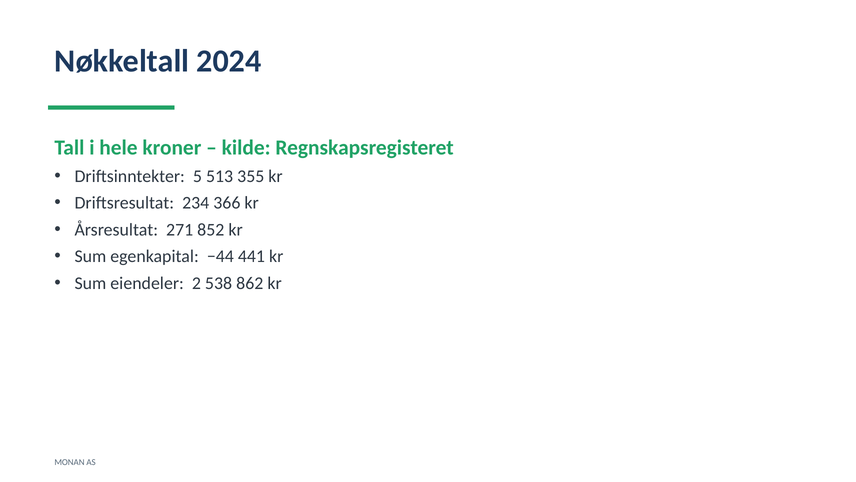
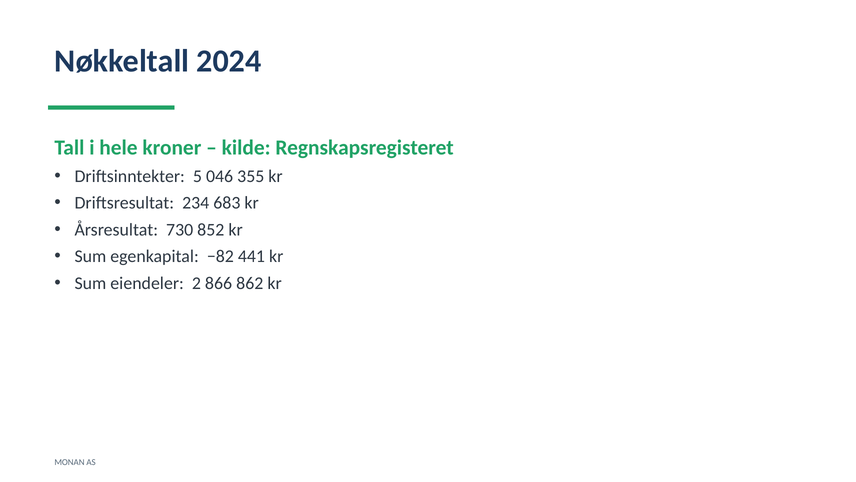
513: 513 -> 046
366: 366 -> 683
271: 271 -> 730
−44: −44 -> −82
538: 538 -> 866
